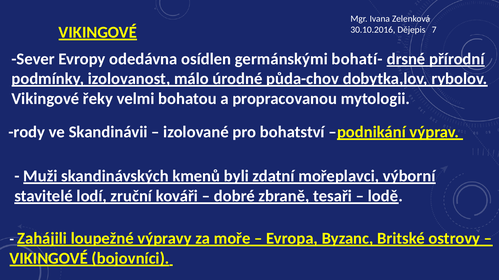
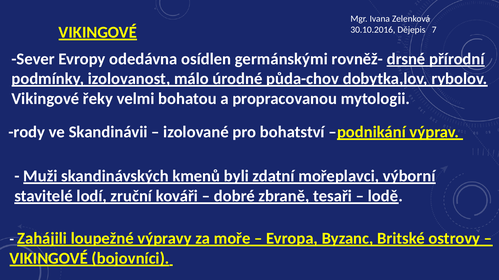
bohatí-: bohatí- -> rovněž-
